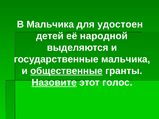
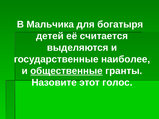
удостоен: удостоен -> богатыря
народной: народной -> считается
государственные мальчика: мальчика -> наиболее
Назовите underline: present -> none
